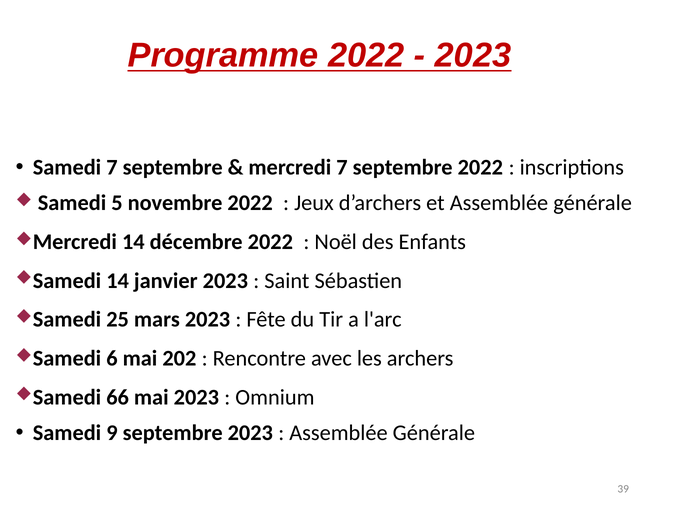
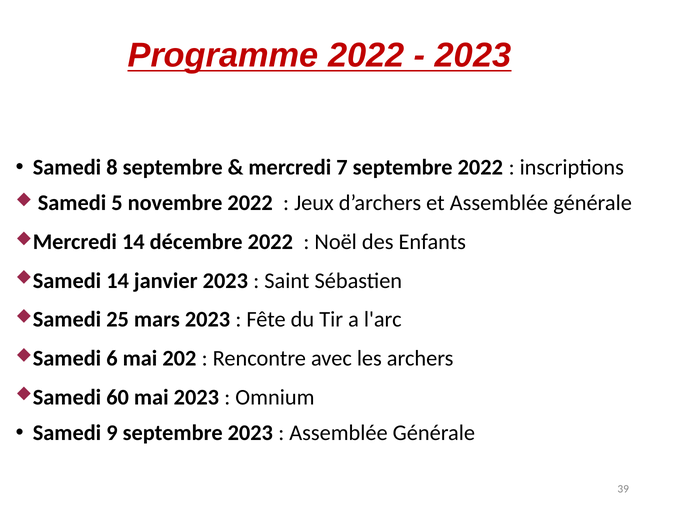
Samedi 7: 7 -> 8
66: 66 -> 60
